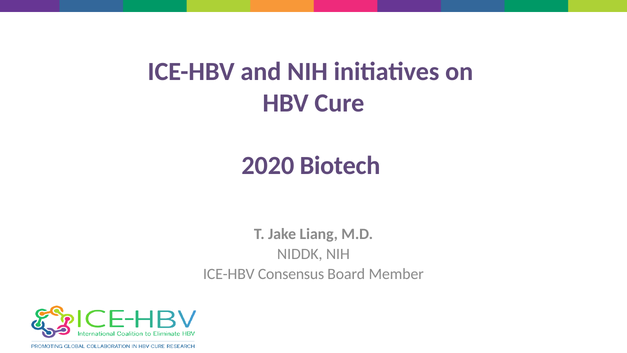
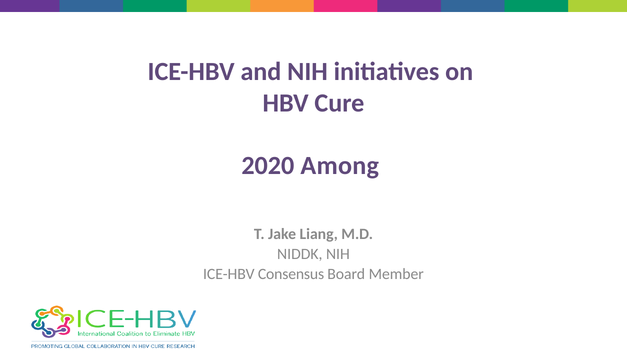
Biotech: Biotech -> Among
